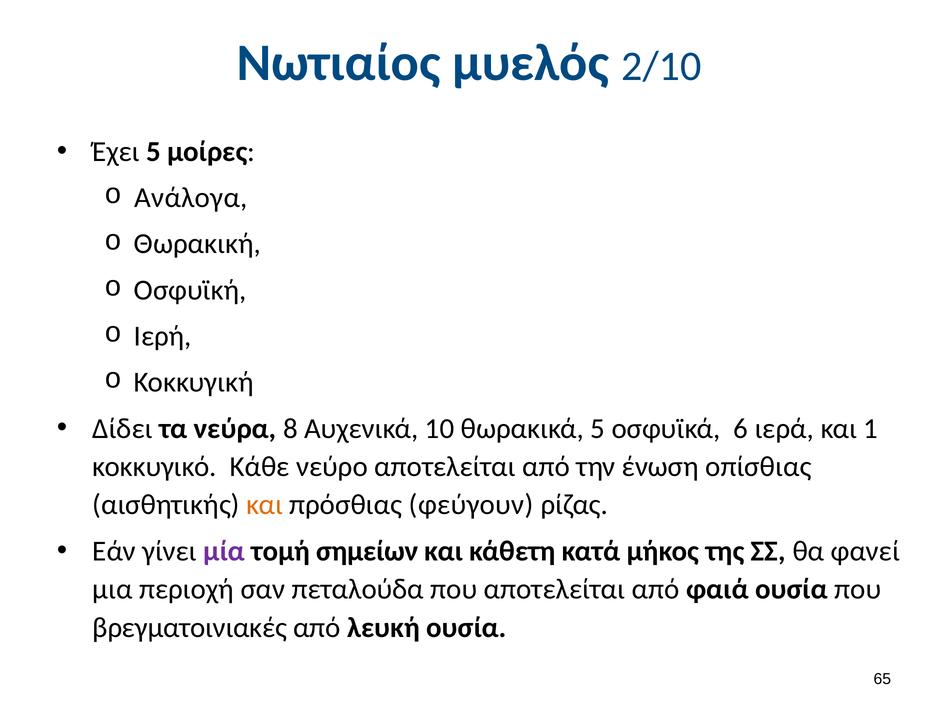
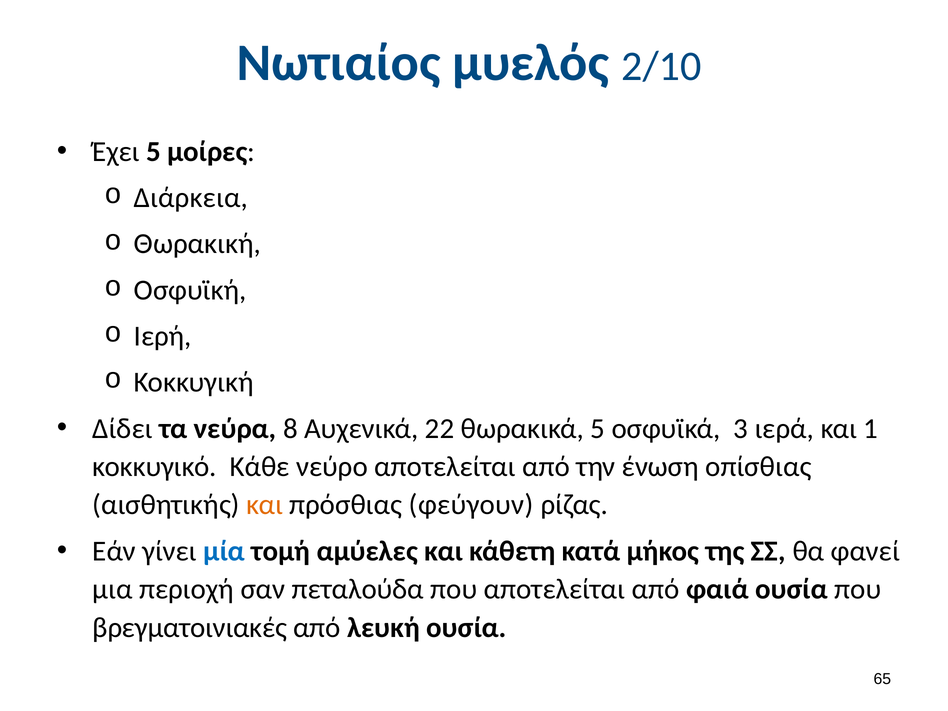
Ανάλογα: Ανάλογα -> Διάρκεια
10: 10 -> 22
6: 6 -> 3
μία colour: purple -> blue
σημείων: σημείων -> αμύελες
